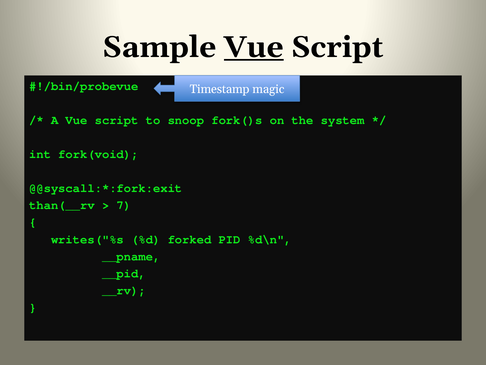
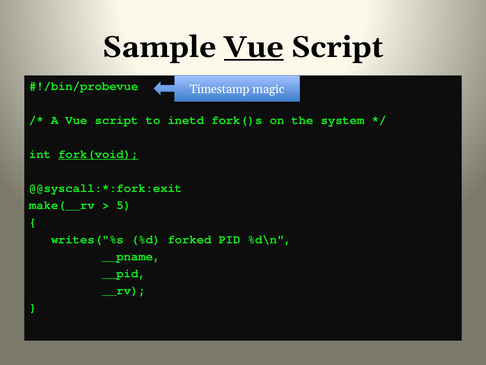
snoop: snoop -> inetd
fork(void underline: none -> present
than(__rv: than(__rv -> make(__rv
7: 7 -> 5
